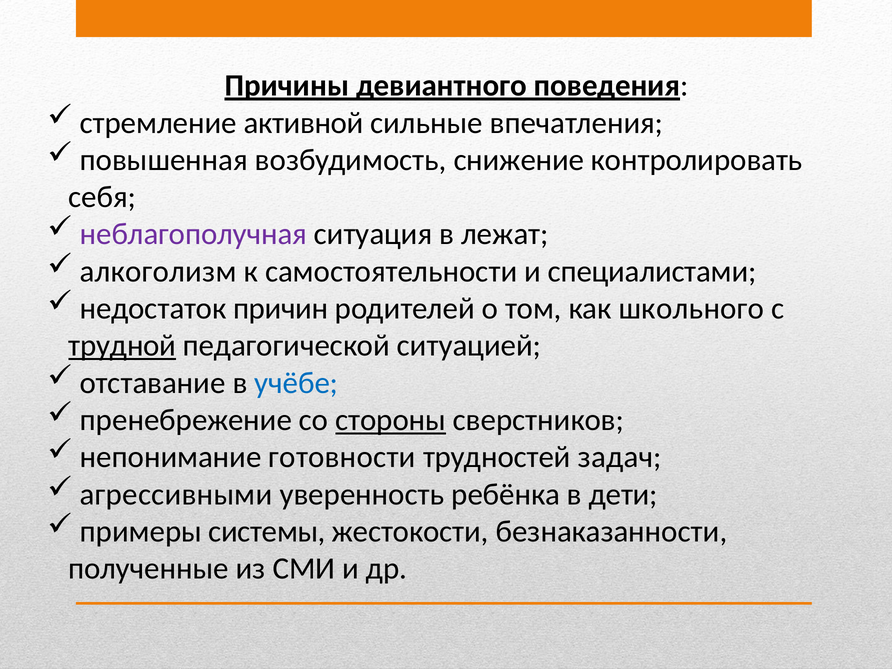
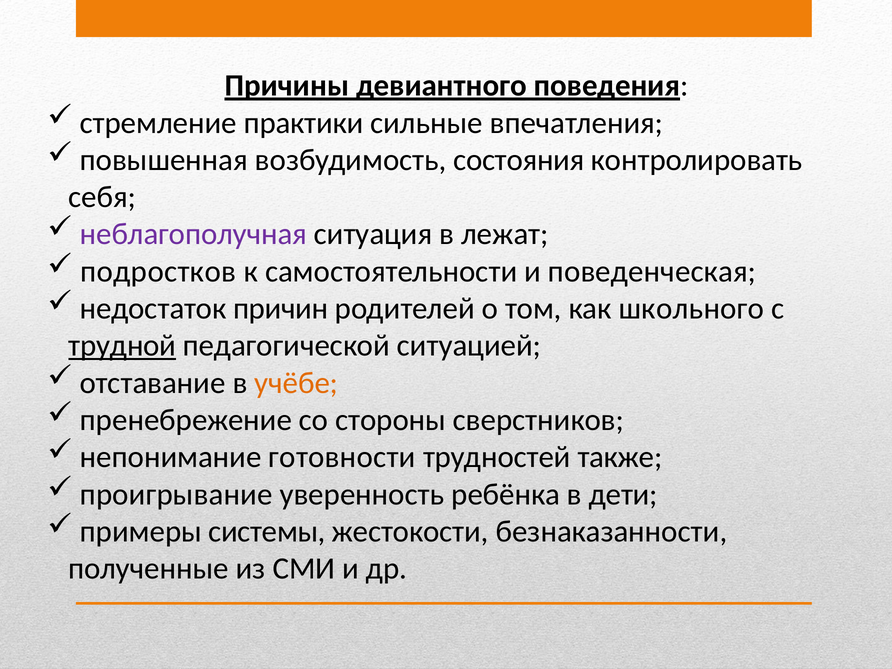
активной: активной -> практики
снижение: снижение -> состояния
алкоголизм: алкоголизм -> подростков
специалистами: специалистами -> поведенческая
учёбе colour: blue -> orange
стороны underline: present -> none
задач: задач -> также
агрессивными: агрессивными -> проигрывание
